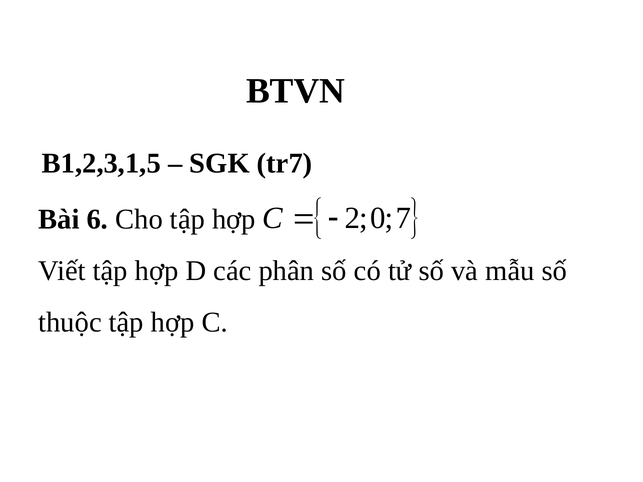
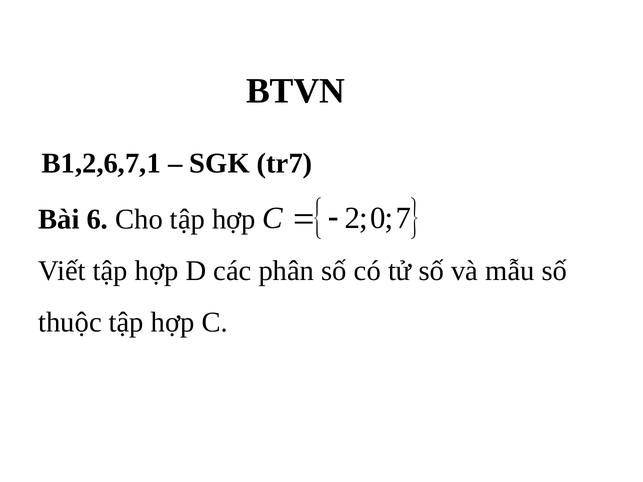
B1,2,3,1,5: B1,2,3,1,5 -> B1,2,6,7,1
